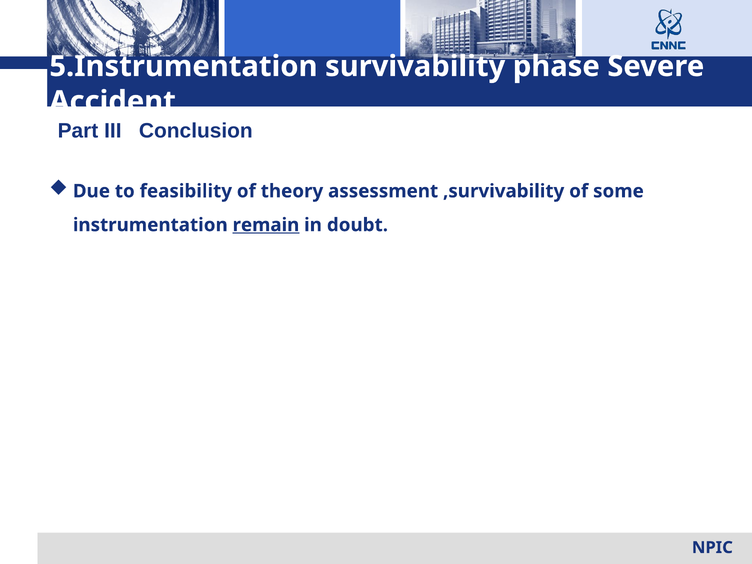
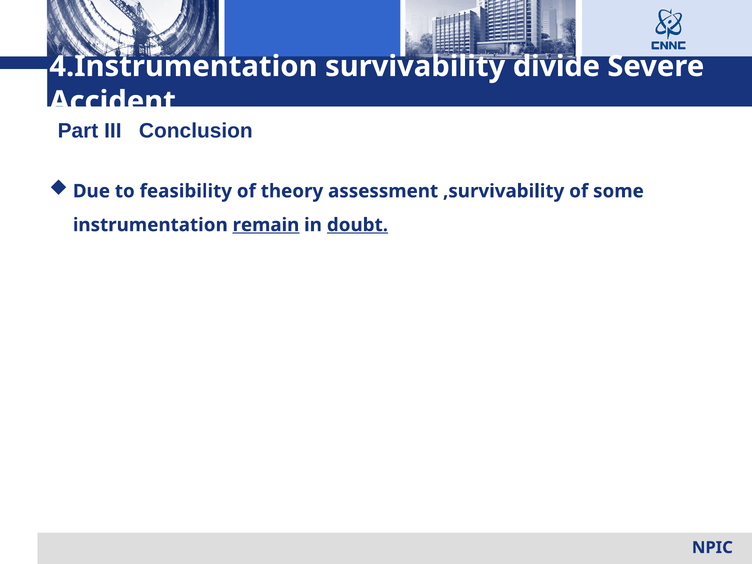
5.Instrumentation: 5.Instrumentation -> 4.Instrumentation
phase: phase -> divide
doubt underline: none -> present
